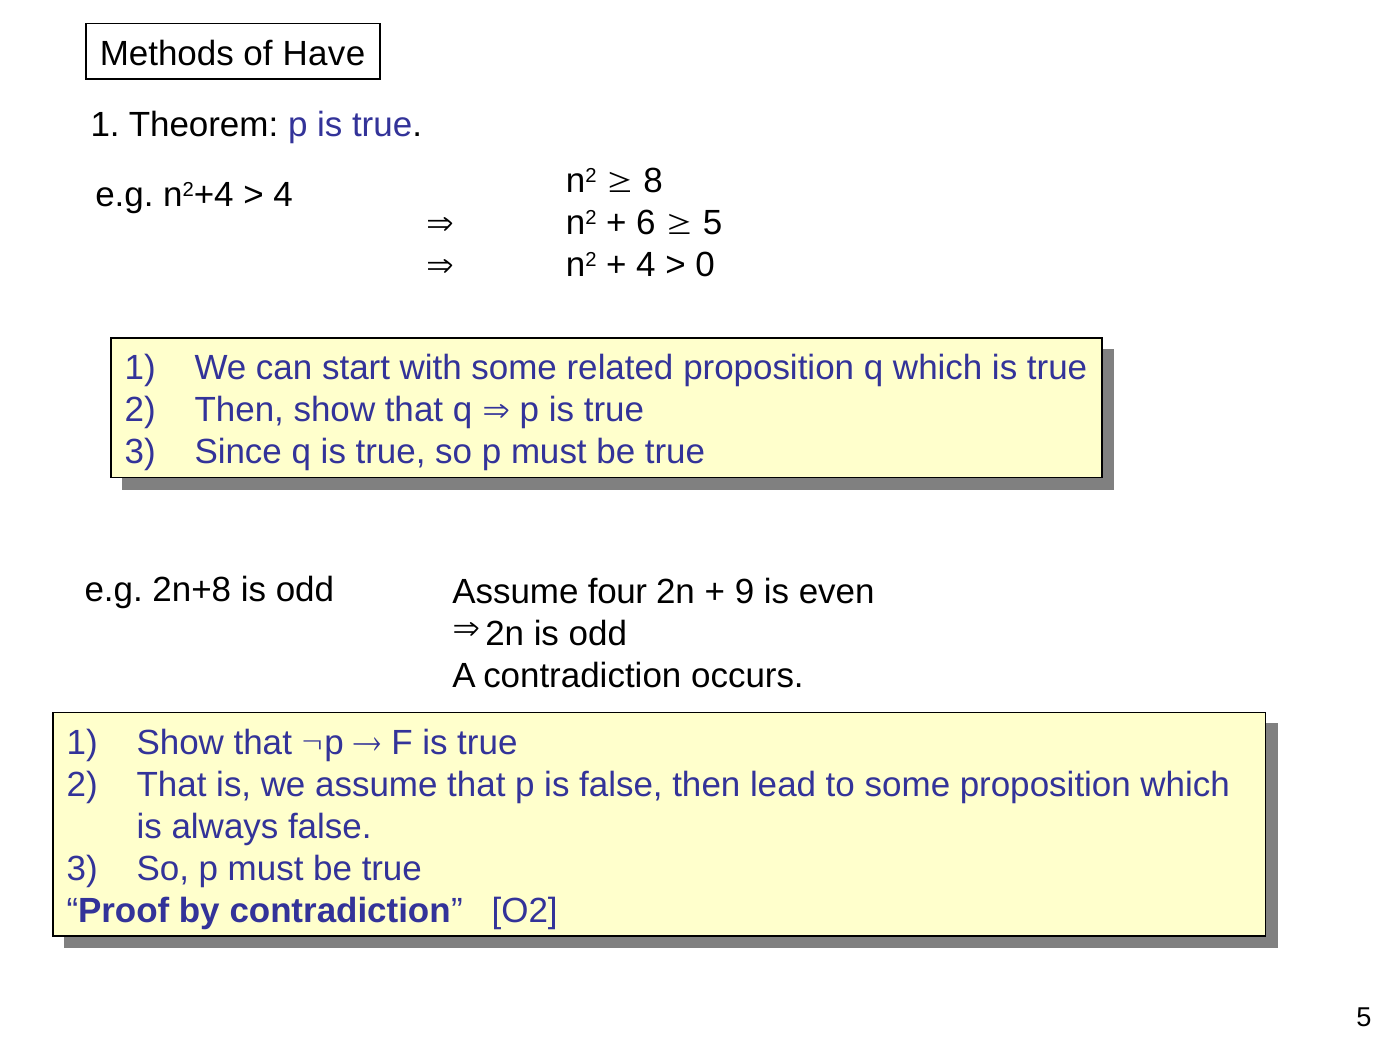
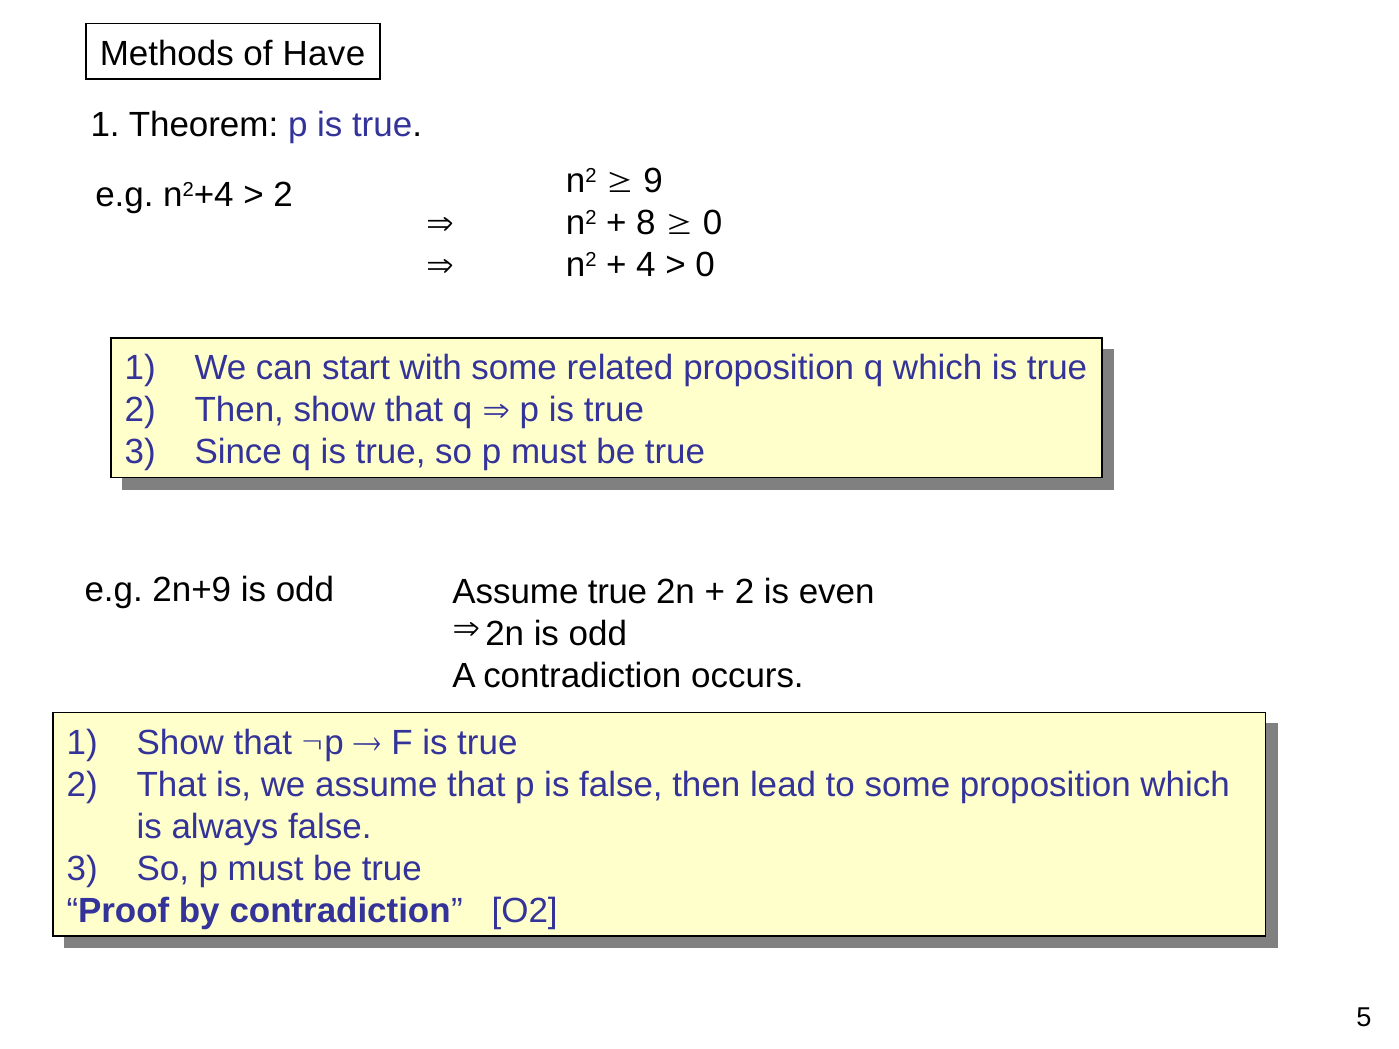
4 at (283, 195): 4 -> 2
8: 8 -> 9
6: 6 -> 8
5 at (713, 223): 5 -> 0
2n+8: 2n+8 -> 2n+9
Assume four: four -> true
9 at (745, 592): 9 -> 2
